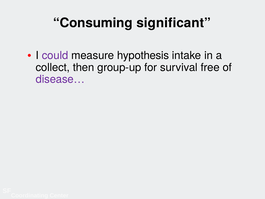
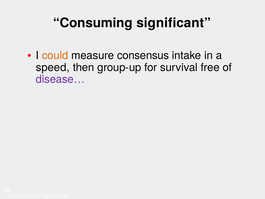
could colour: purple -> orange
hypothesis: hypothesis -> consensus
collect: collect -> speed
